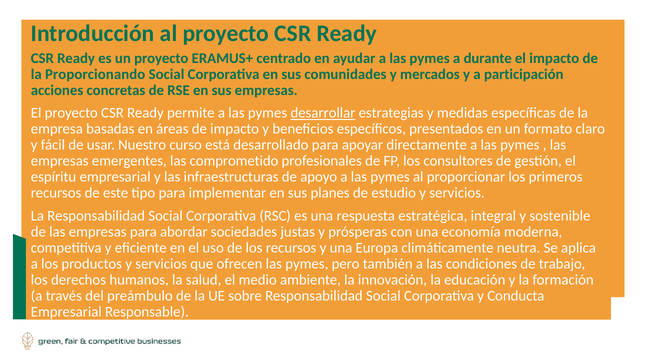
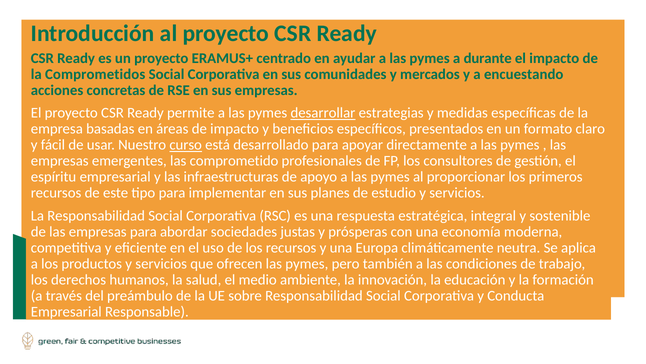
Proporcionando: Proporcionando -> Comprometidos
participación: participación -> encuestando
curso underline: none -> present
